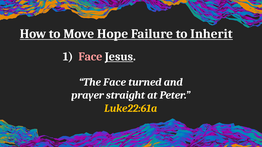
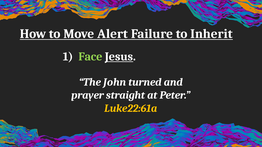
Hope: Hope -> Alert
Face at (90, 57) colour: pink -> light green
The Face: Face -> John
